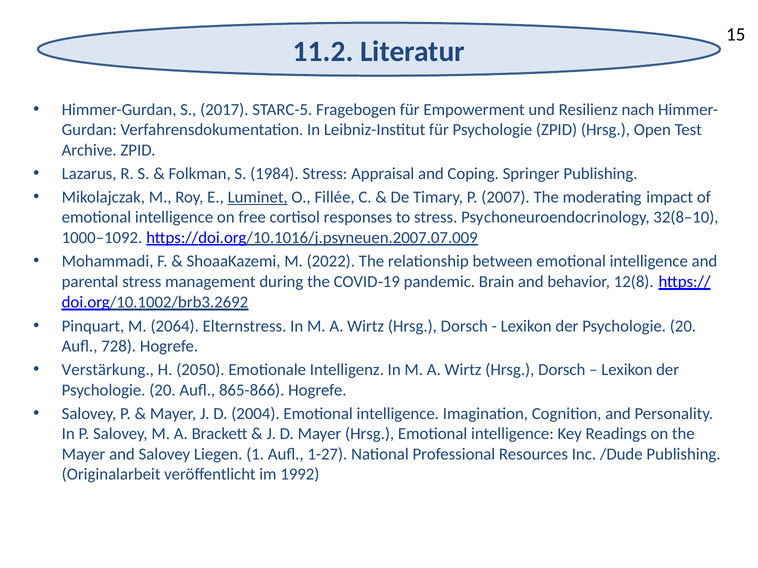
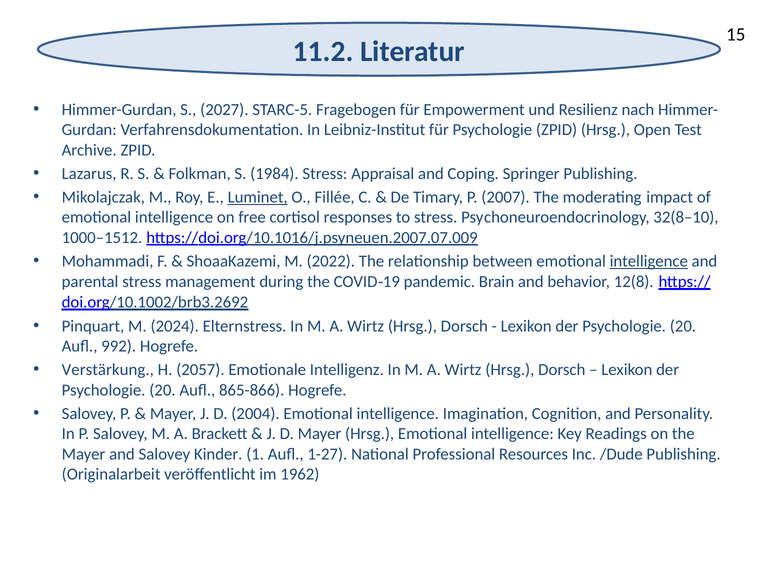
2017: 2017 -> 2027
1000–1092: 1000–1092 -> 1000–1512
intelligence at (649, 262) underline: none -> present
2064: 2064 -> 2024
728: 728 -> 992
2050: 2050 -> 2057
Liegen: Liegen -> Kinder
1992: 1992 -> 1962
